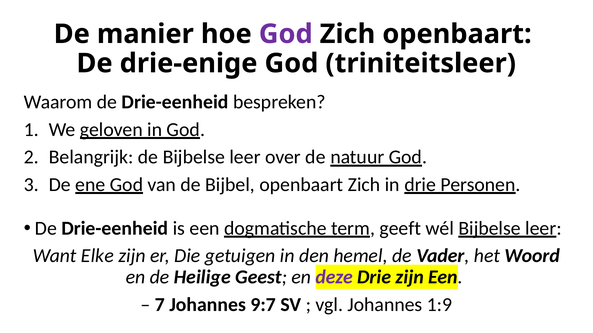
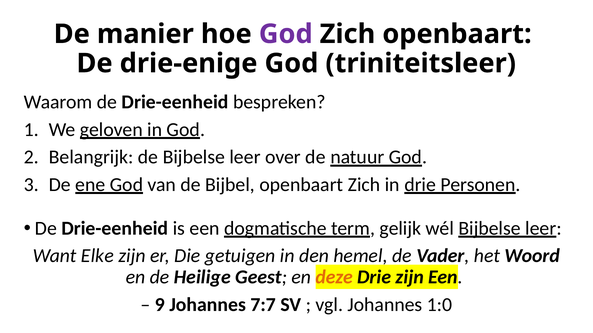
geeft: geeft -> gelijk
deze colour: purple -> orange
7: 7 -> 9
9:7: 9:7 -> 7:7
1:9: 1:9 -> 1:0
